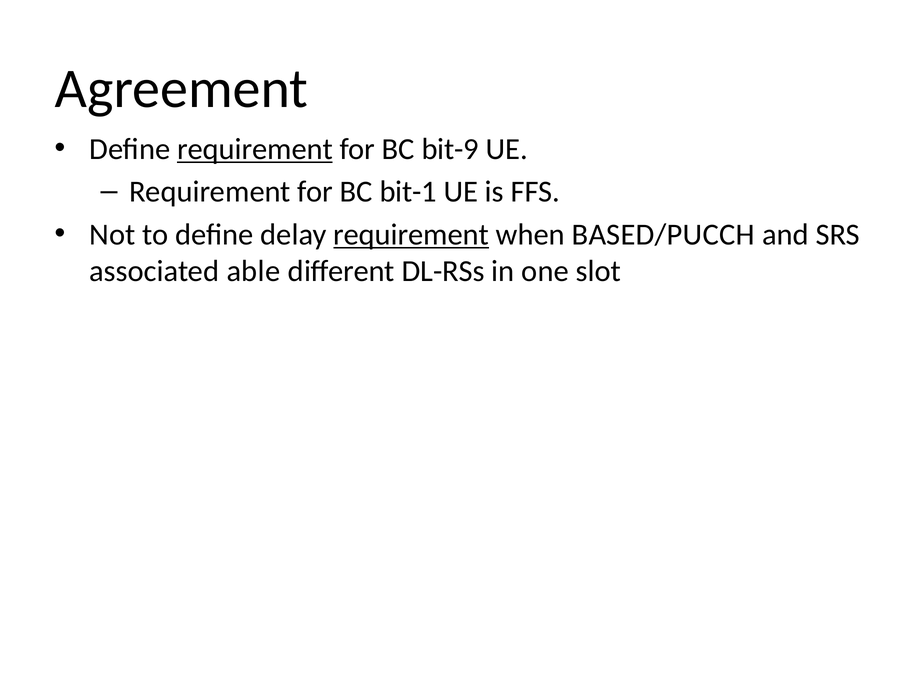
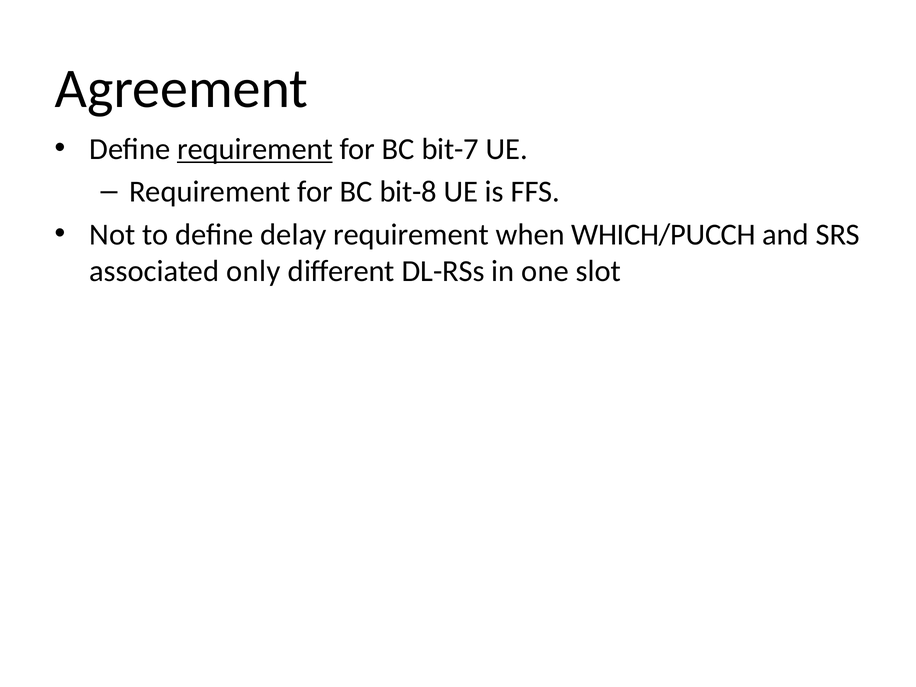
bit-9: bit-9 -> bit-7
bit-1: bit-1 -> bit-8
requirement at (411, 235) underline: present -> none
BASED/PUCCH: BASED/PUCCH -> WHICH/PUCCH
able: able -> only
